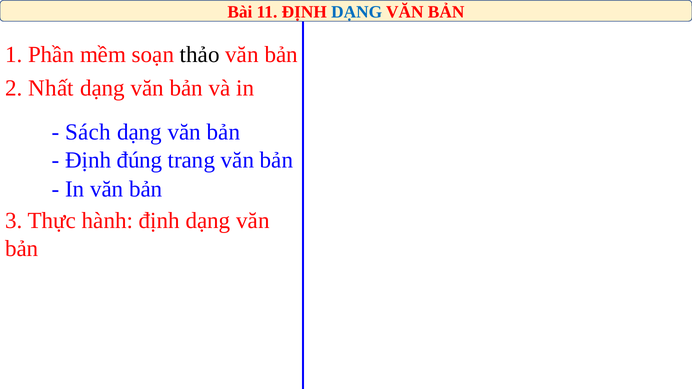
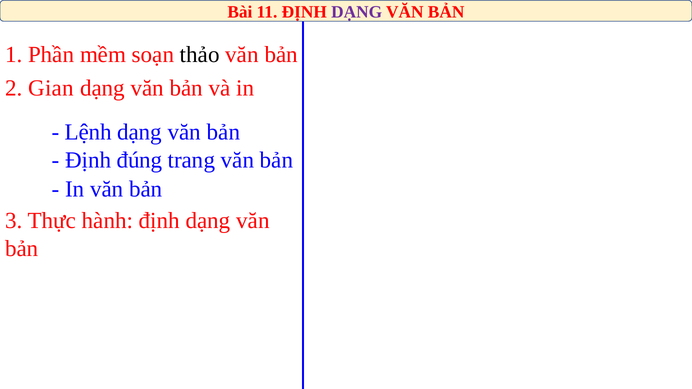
DẠNG at (357, 12) colour: blue -> purple
Nhất: Nhất -> Gian
Sách: Sách -> Lệnh
